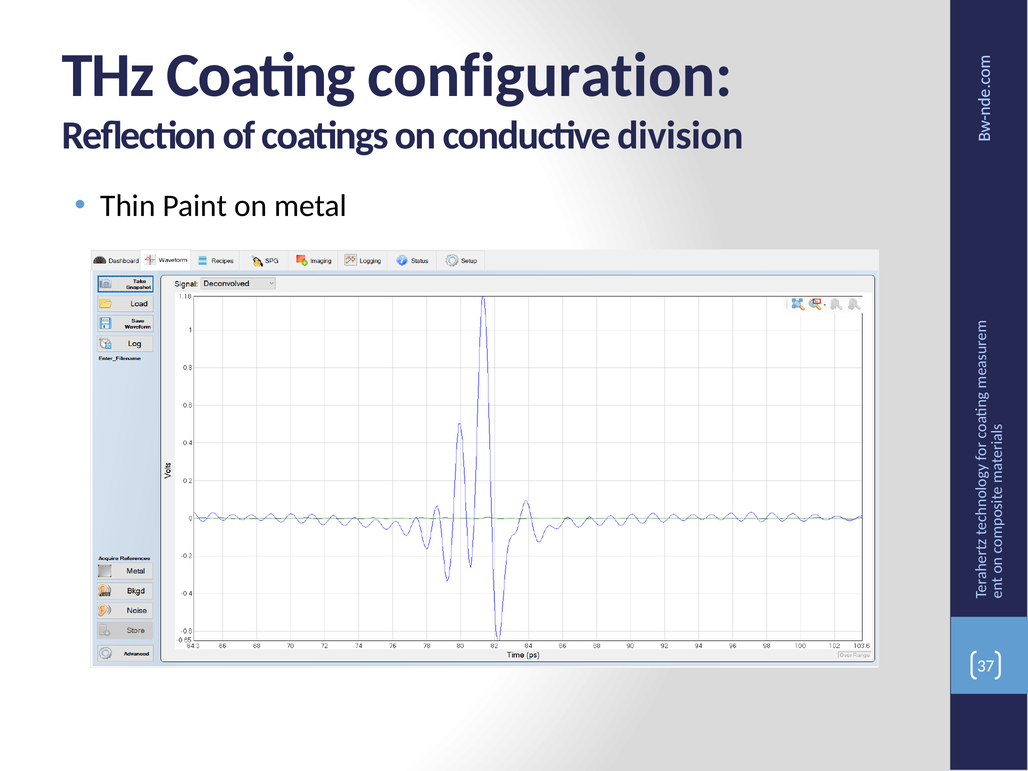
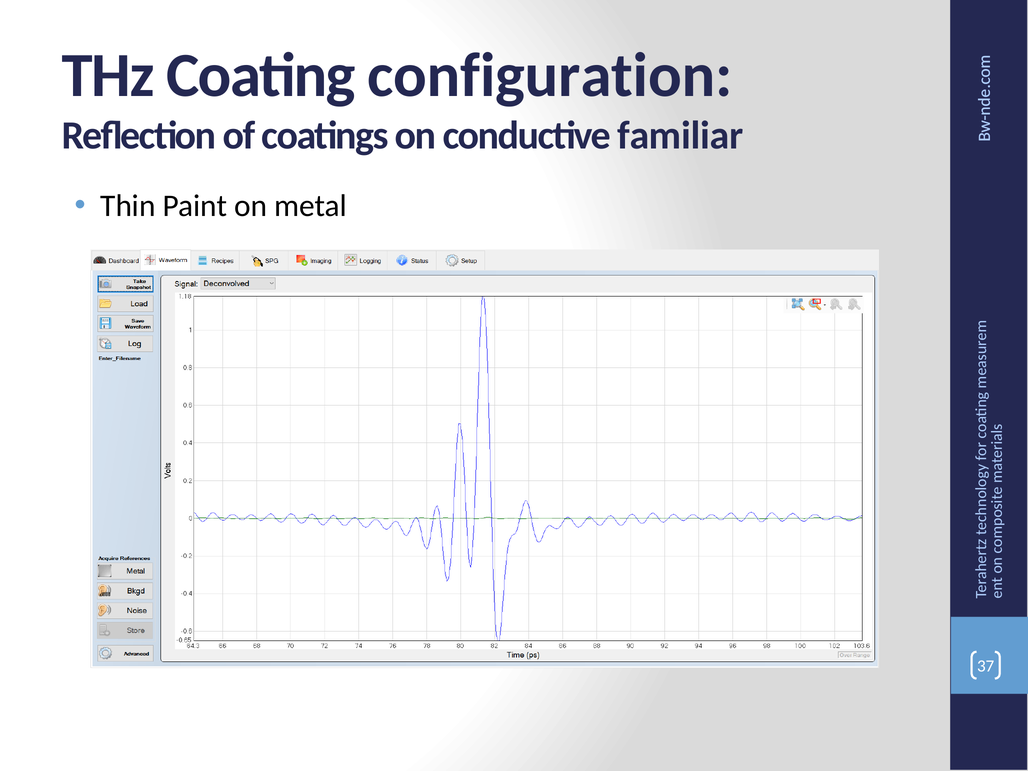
division: division -> familiar
